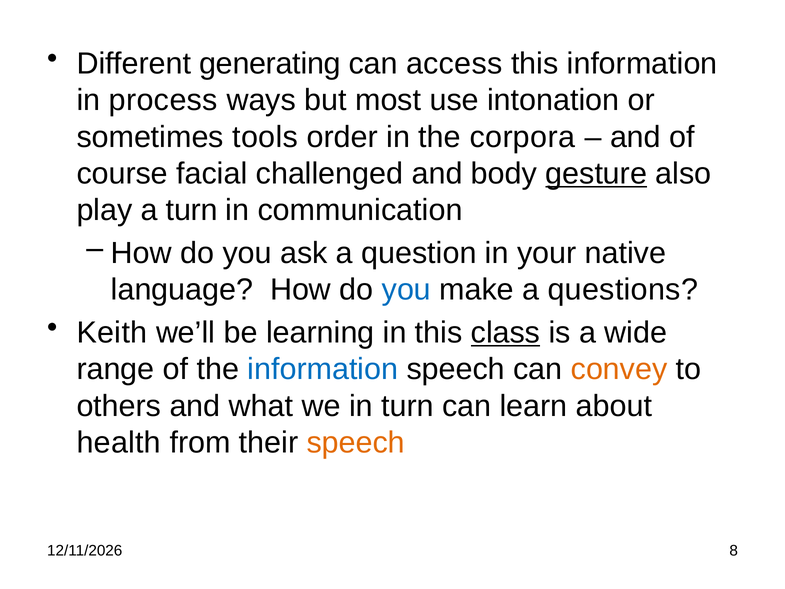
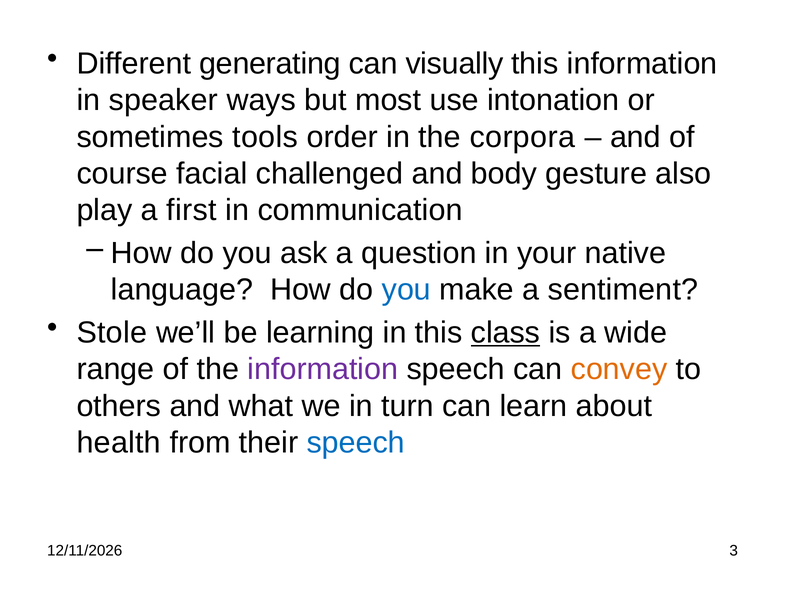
access: access -> visually
process: process -> speaker
gesture underline: present -> none
a turn: turn -> first
questions: questions -> sentiment
Keith: Keith -> Stole
information at (323, 369) colour: blue -> purple
speech at (356, 442) colour: orange -> blue
8: 8 -> 3
